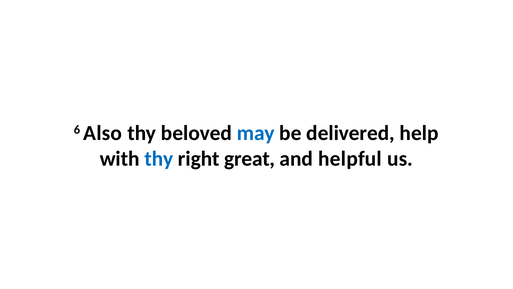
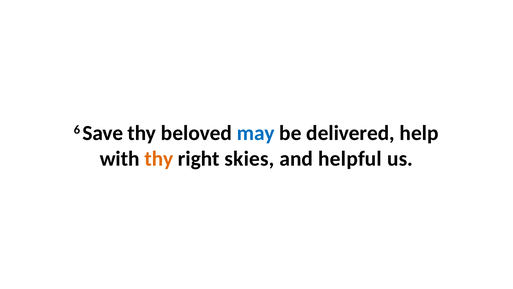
Also: Also -> Save
thy at (159, 159) colour: blue -> orange
great: great -> skies
